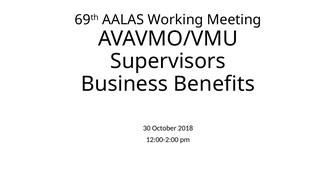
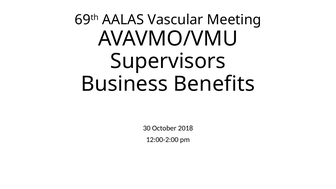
Working: Working -> Vascular
